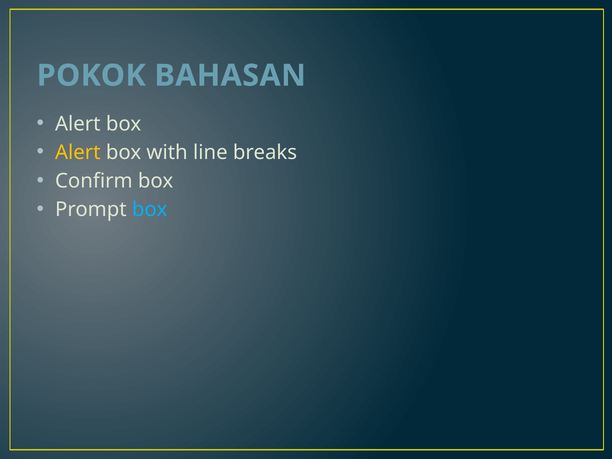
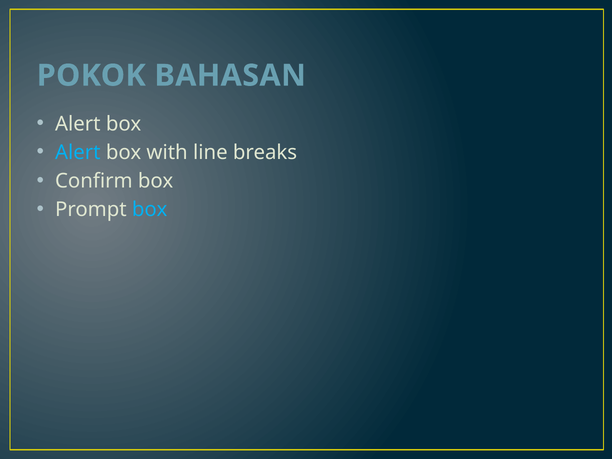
Alert at (78, 152) colour: yellow -> light blue
